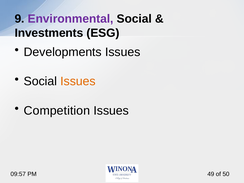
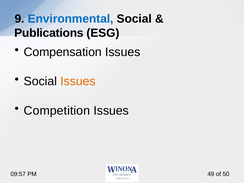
Environmental colour: purple -> blue
Investments: Investments -> Publications
Developments: Developments -> Compensation
